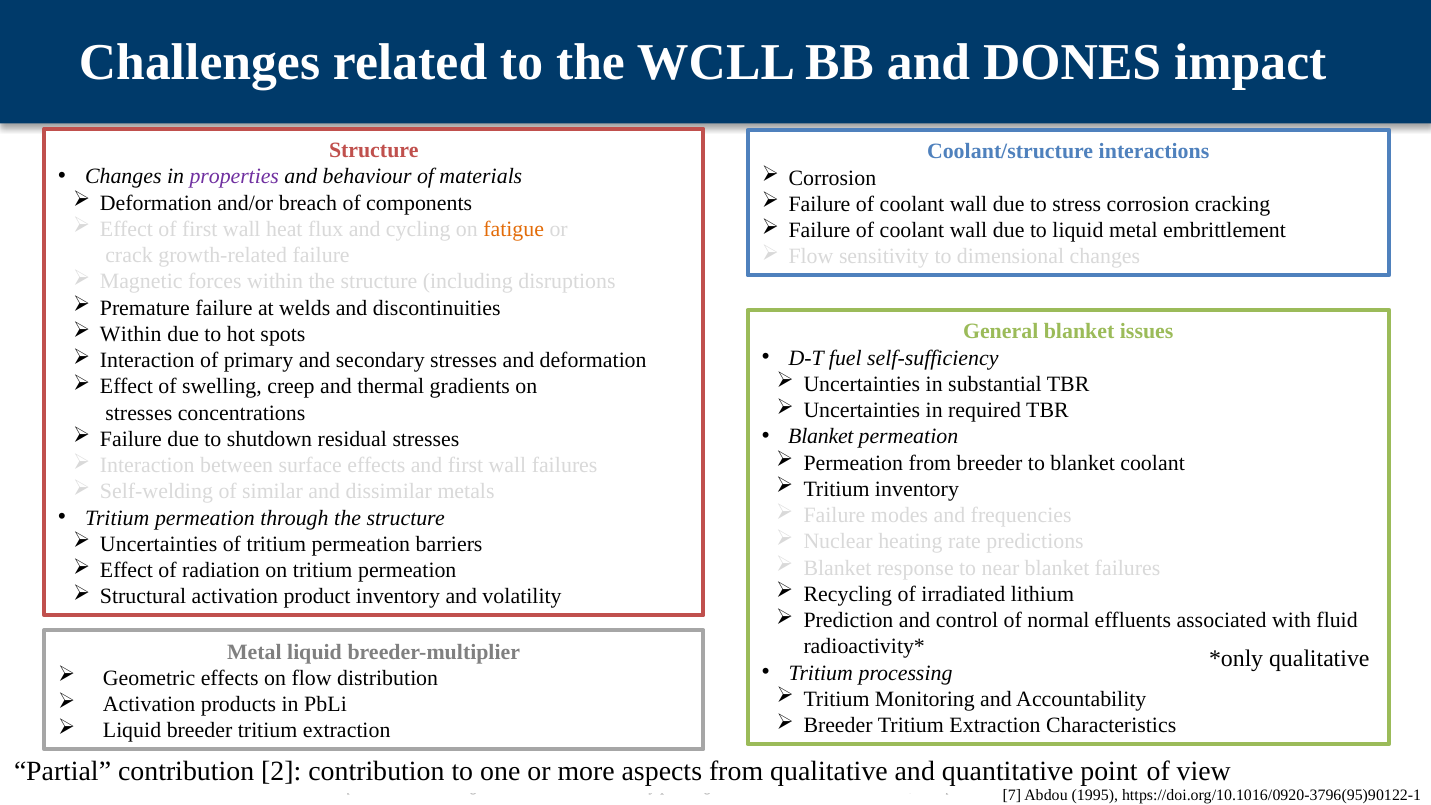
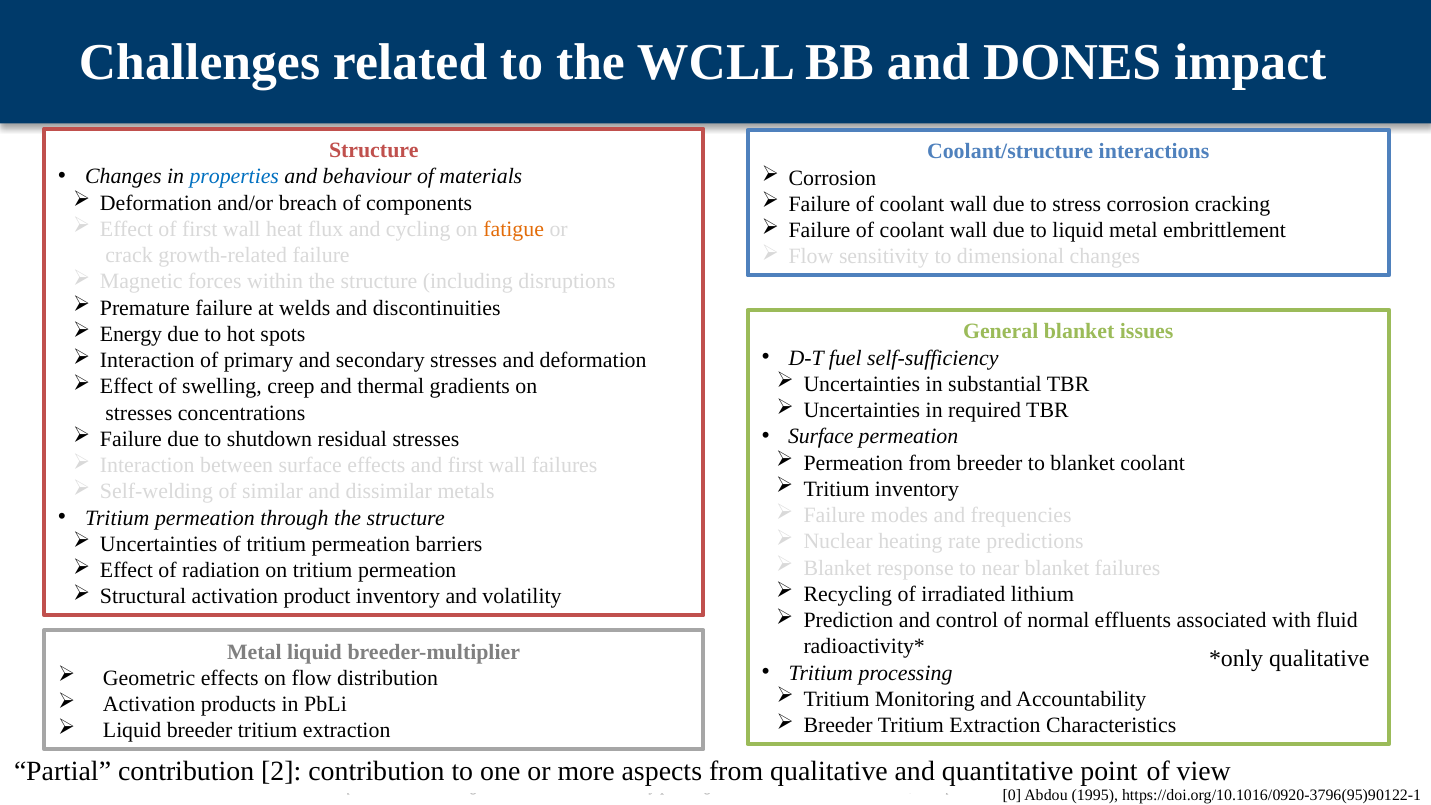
properties colour: purple -> blue
Within at (131, 334): Within -> Energy
Blanket at (821, 437): Blanket -> Surface
7: 7 -> 0
